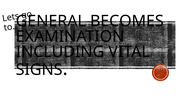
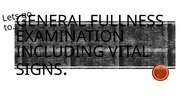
BECOMES: BECOMES -> FULLNESS
